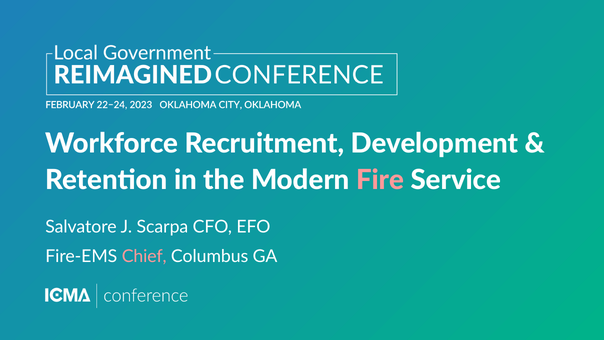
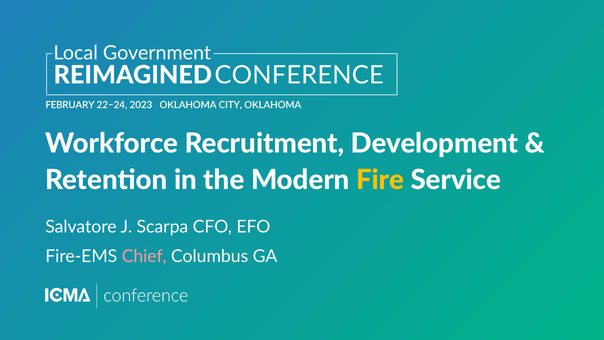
Fire colour: pink -> yellow
